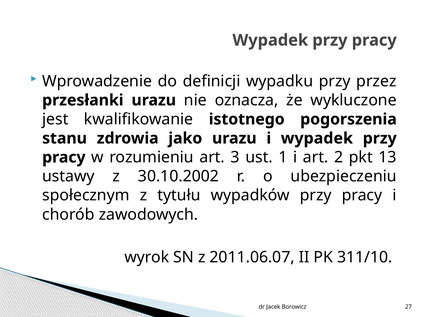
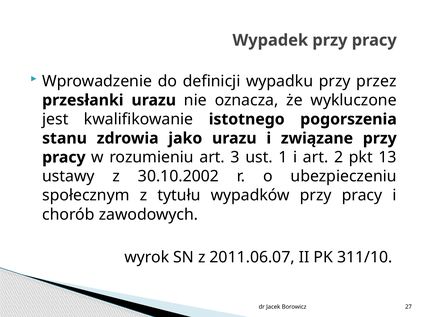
i wypadek: wypadek -> związane
